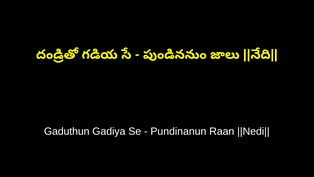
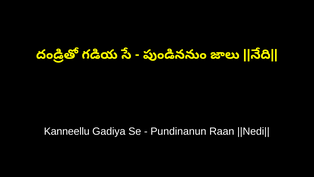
Gaduthun: Gaduthun -> Kanneellu
